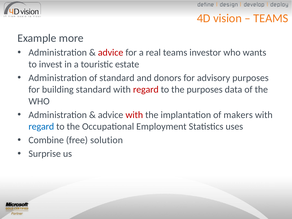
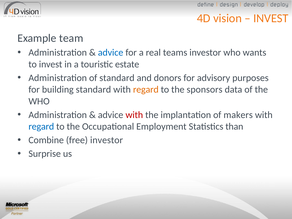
TEAMS at (271, 18): TEAMS -> INVEST
more: more -> team
advice at (111, 53) colour: red -> blue
regard at (146, 90) colour: red -> orange
the purposes: purposes -> sponsors
uses: uses -> than
free solution: solution -> investor
